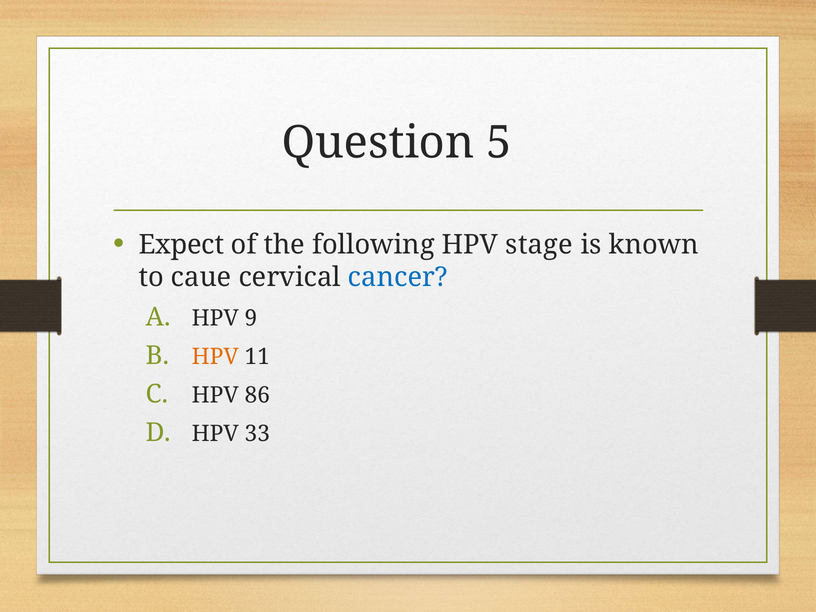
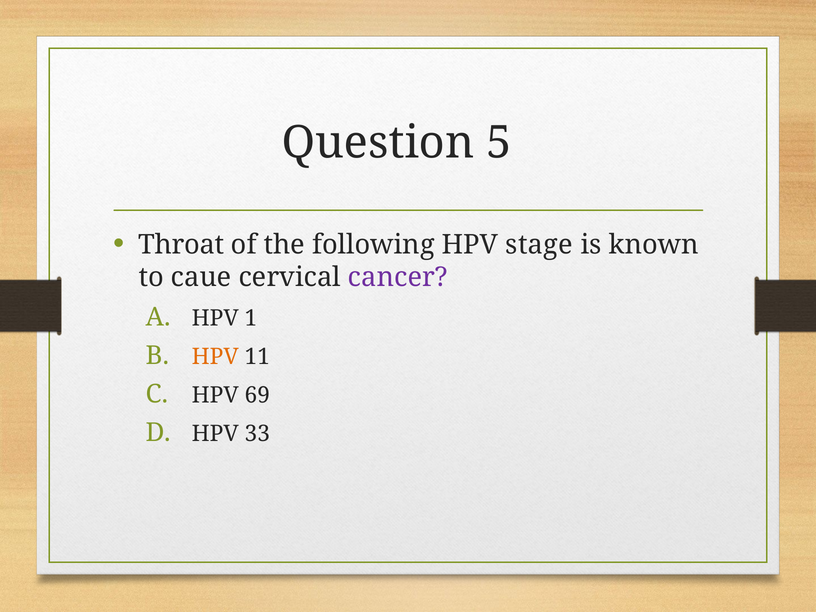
Expect: Expect -> Throat
cancer colour: blue -> purple
9: 9 -> 1
86: 86 -> 69
